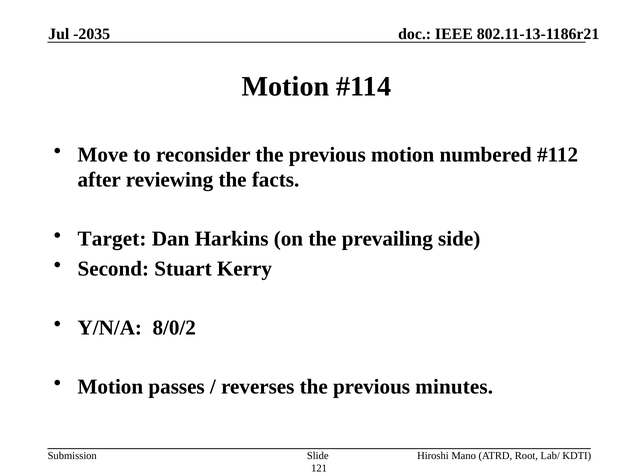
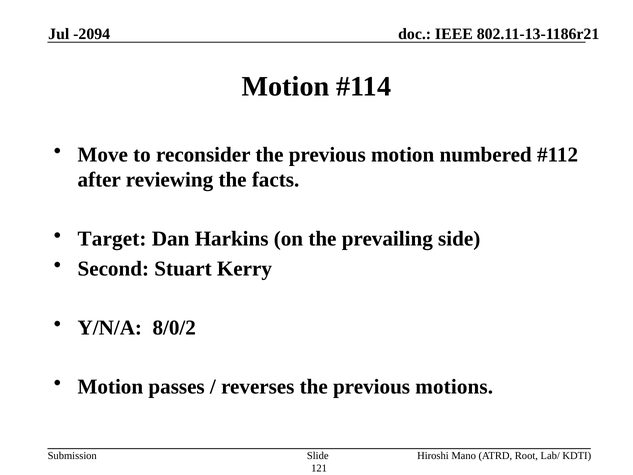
-2035: -2035 -> -2094
minutes: minutes -> motions
